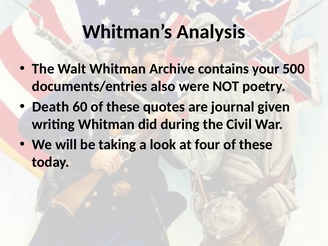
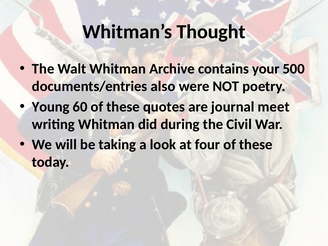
Analysis: Analysis -> Thought
Death: Death -> Young
given: given -> meet
